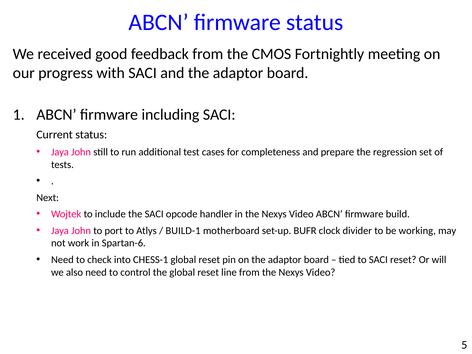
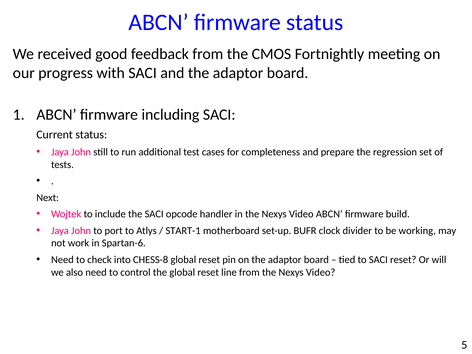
BUILD-1: BUILD-1 -> START-1
CHESS-1: CHESS-1 -> CHESS-8
